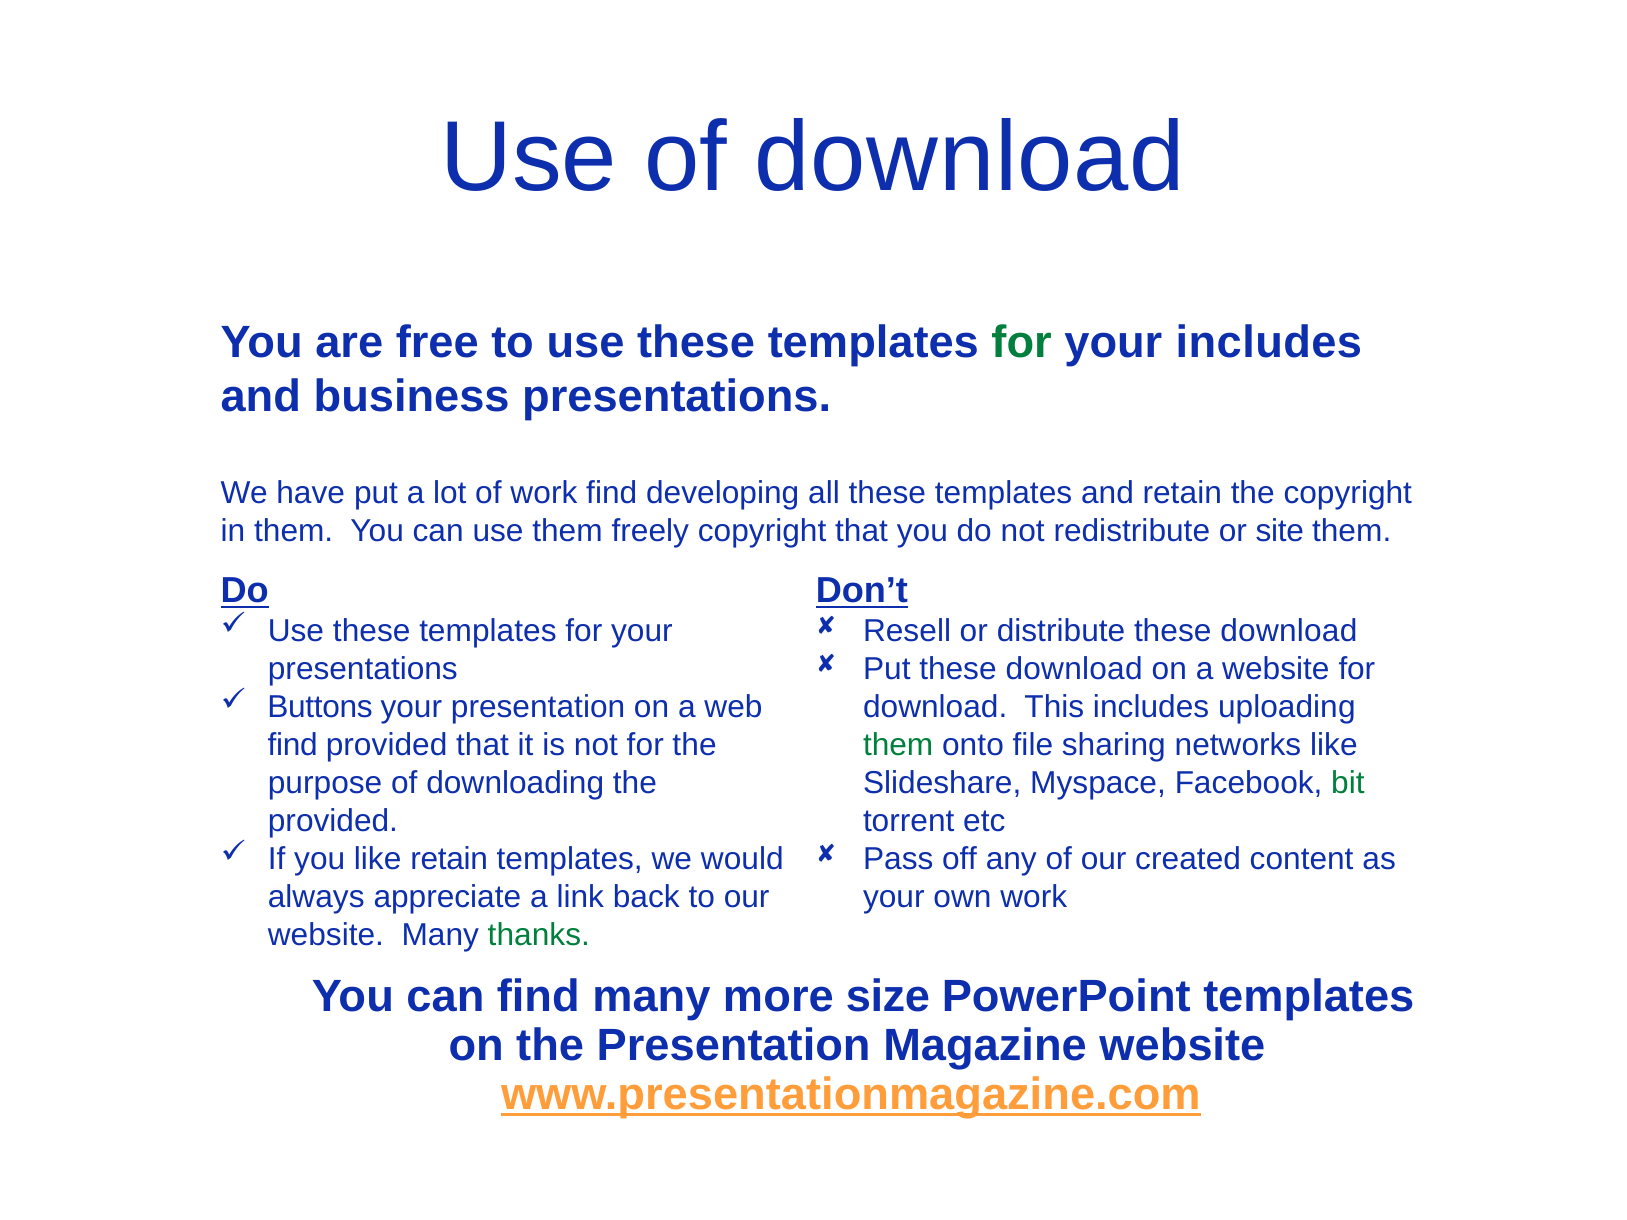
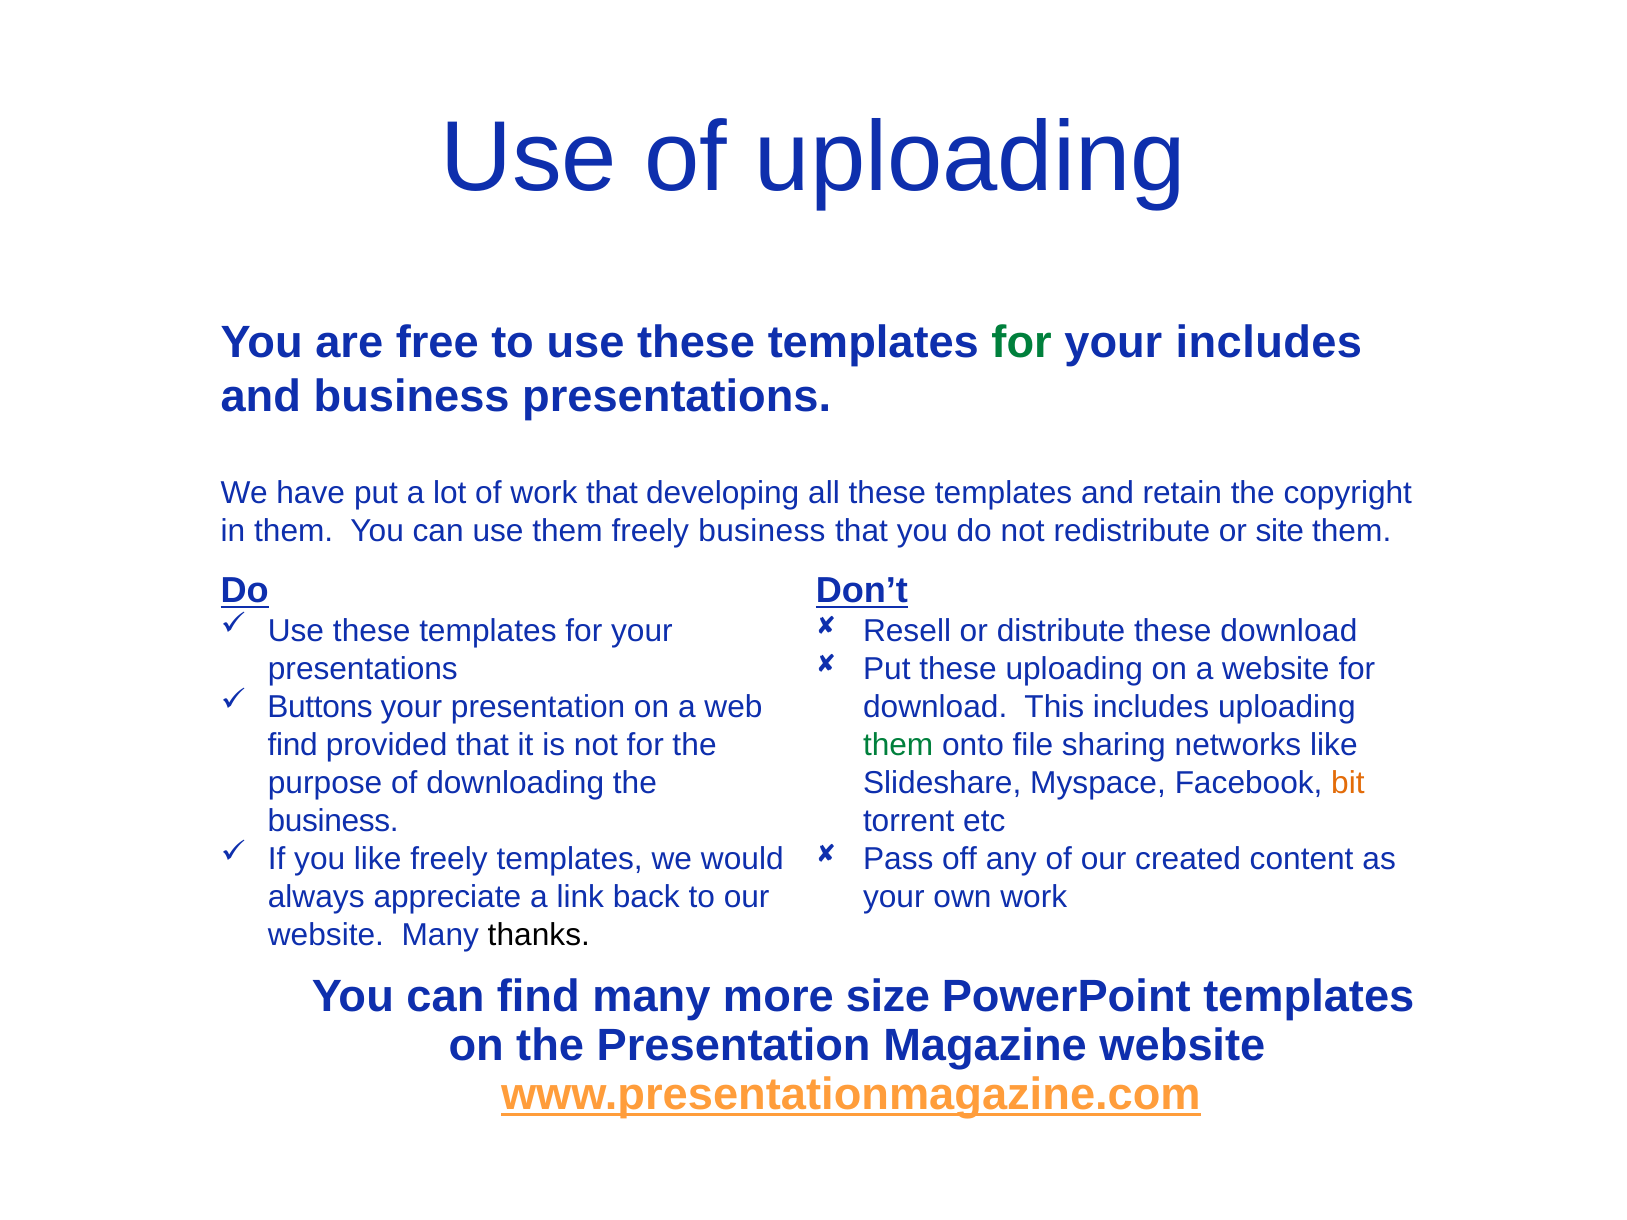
of download: download -> uploading
work find: find -> that
freely copyright: copyright -> business
Put these download: download -> uploading
bit colour: green -> orange
provided at (333, 821): provided -> business
like retain: retain -> freely
thanks colour: green -> black
